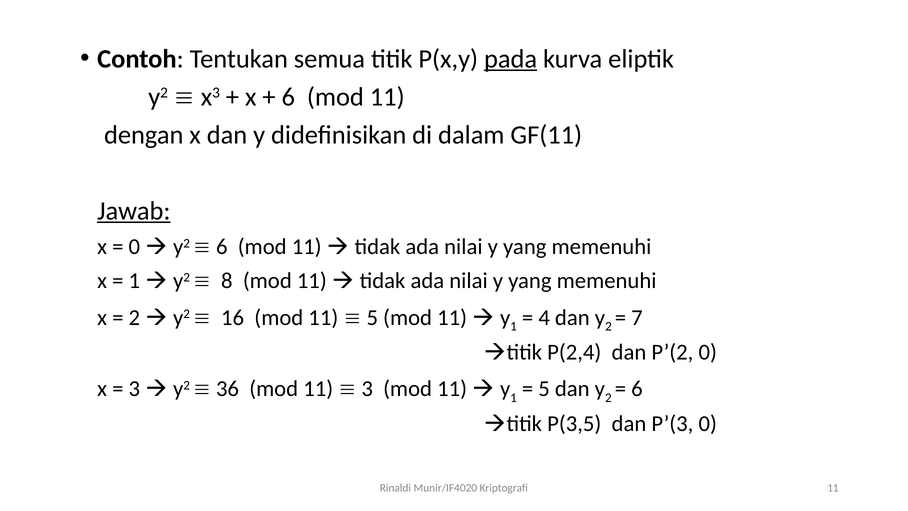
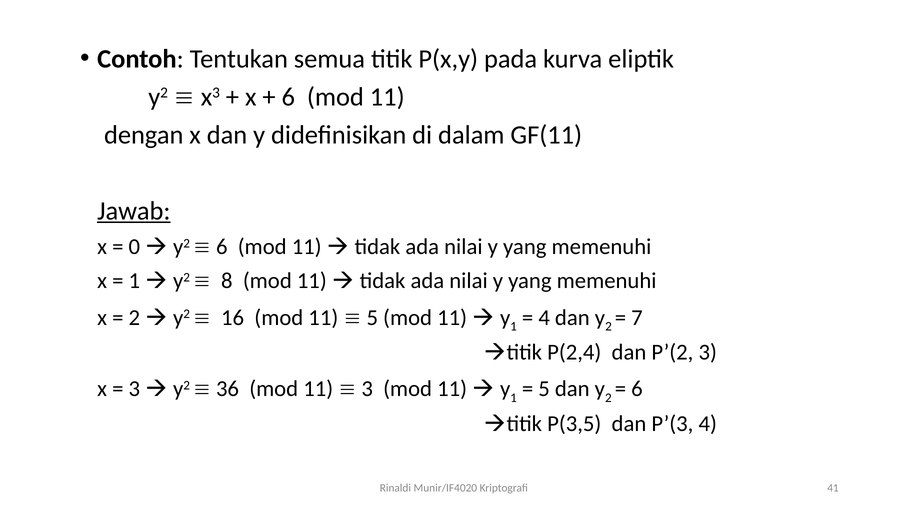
pada underline: present -> none
P’(2 0: 0 -> 3
P’(3 0: 0 -> 4
Kriptografi 11: 11 -> 41
